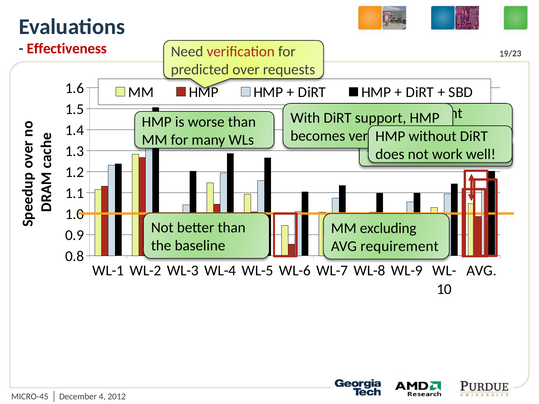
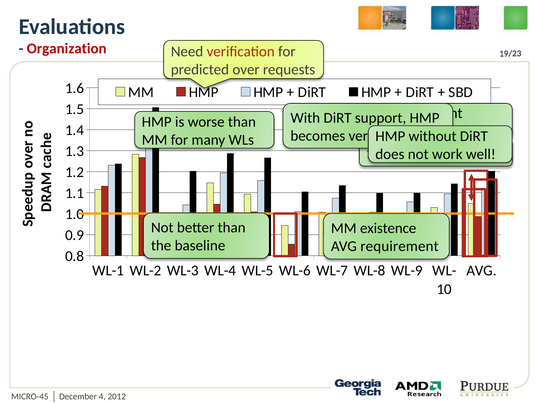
Effectiveness: Effectiveness -> Organization
excluding: excluding -> existence
